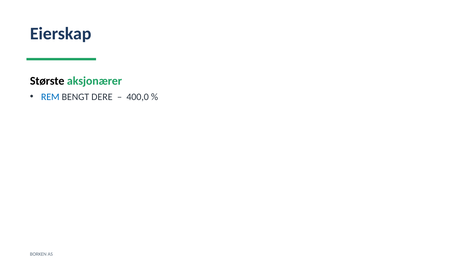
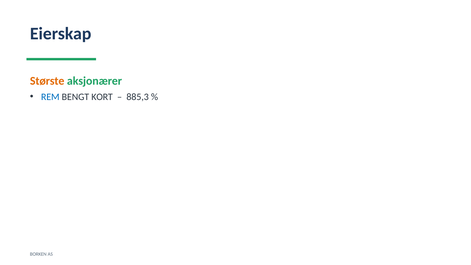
Største colour: black -> orange
DERE: DERE -> KORT
400,0: 400,0 -> 885,3
